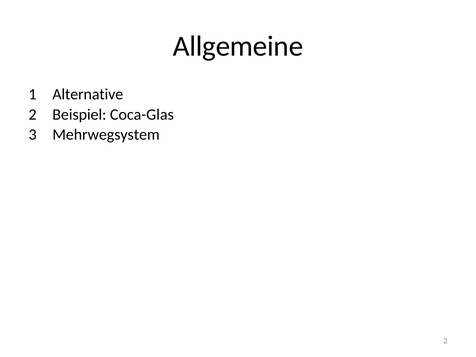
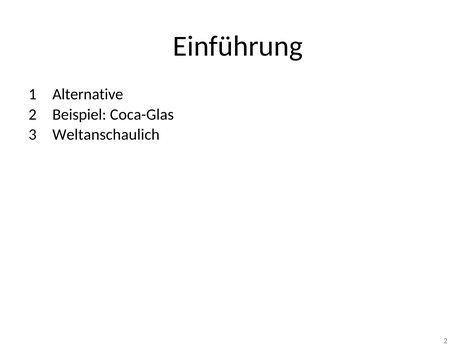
Allgemeine: Allgemeine -> Einführung
Mehrwegsystem: Mehrwegsystem -> Weltanschaulich
